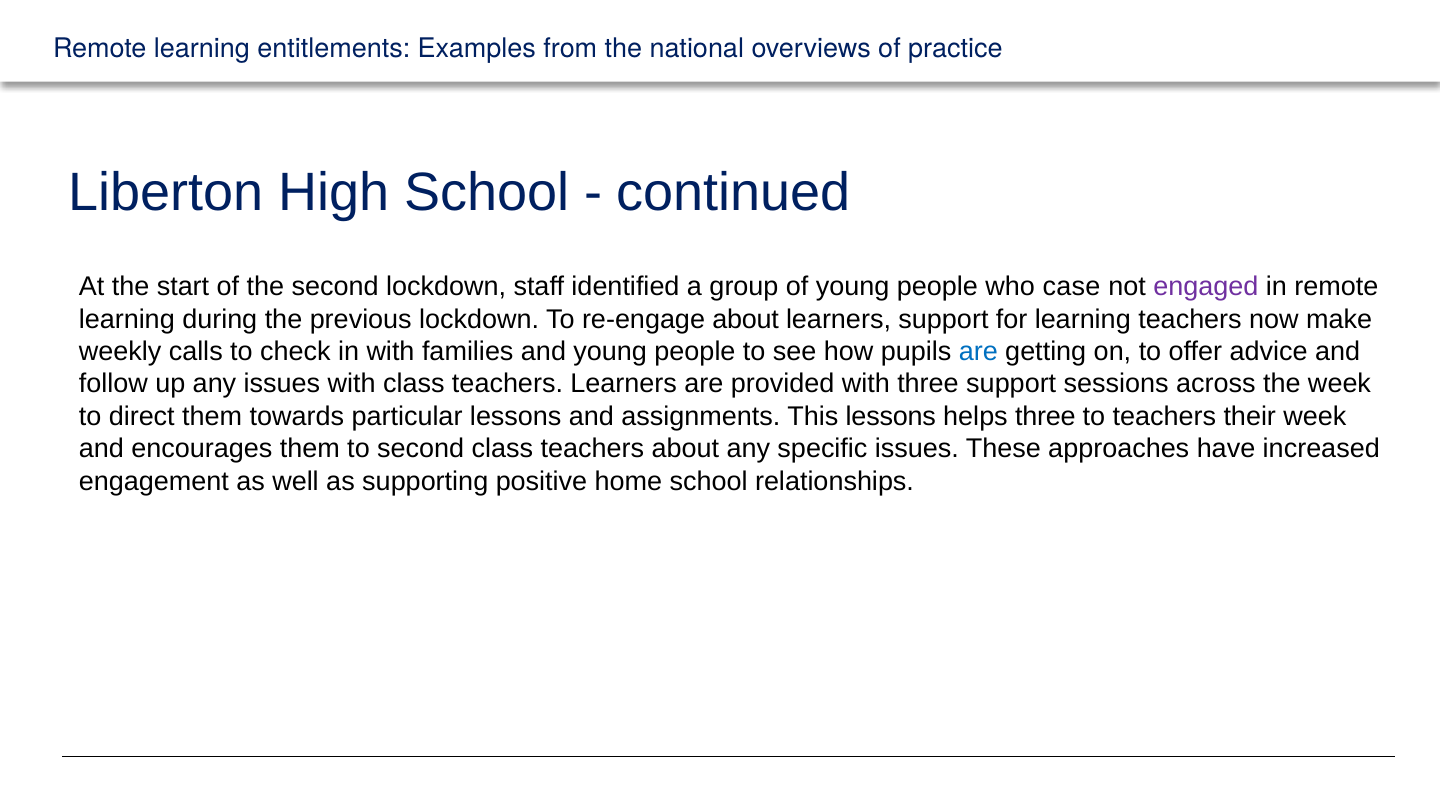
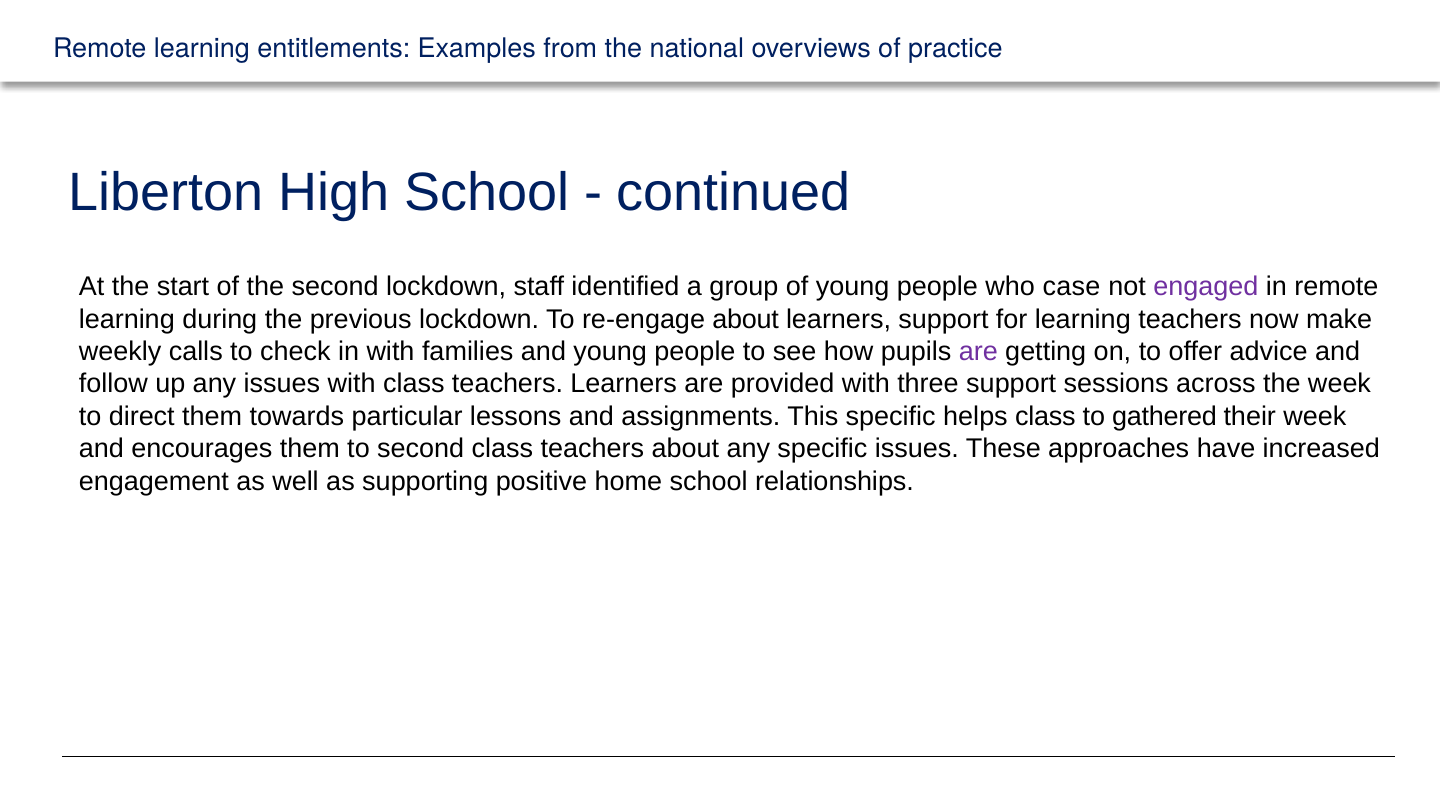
are at (978, 352) colour: blue -> purple
This lessons: lessons -> specific
helps three: three -> class
to teachers: teachers -> gathered
